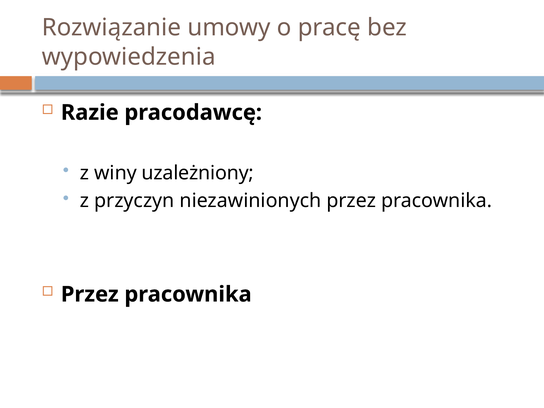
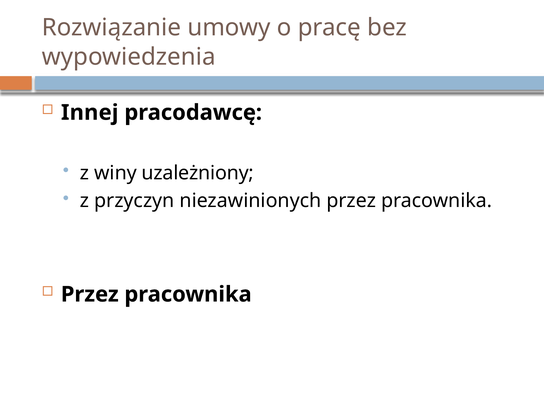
Razie: Razie -> Innej
